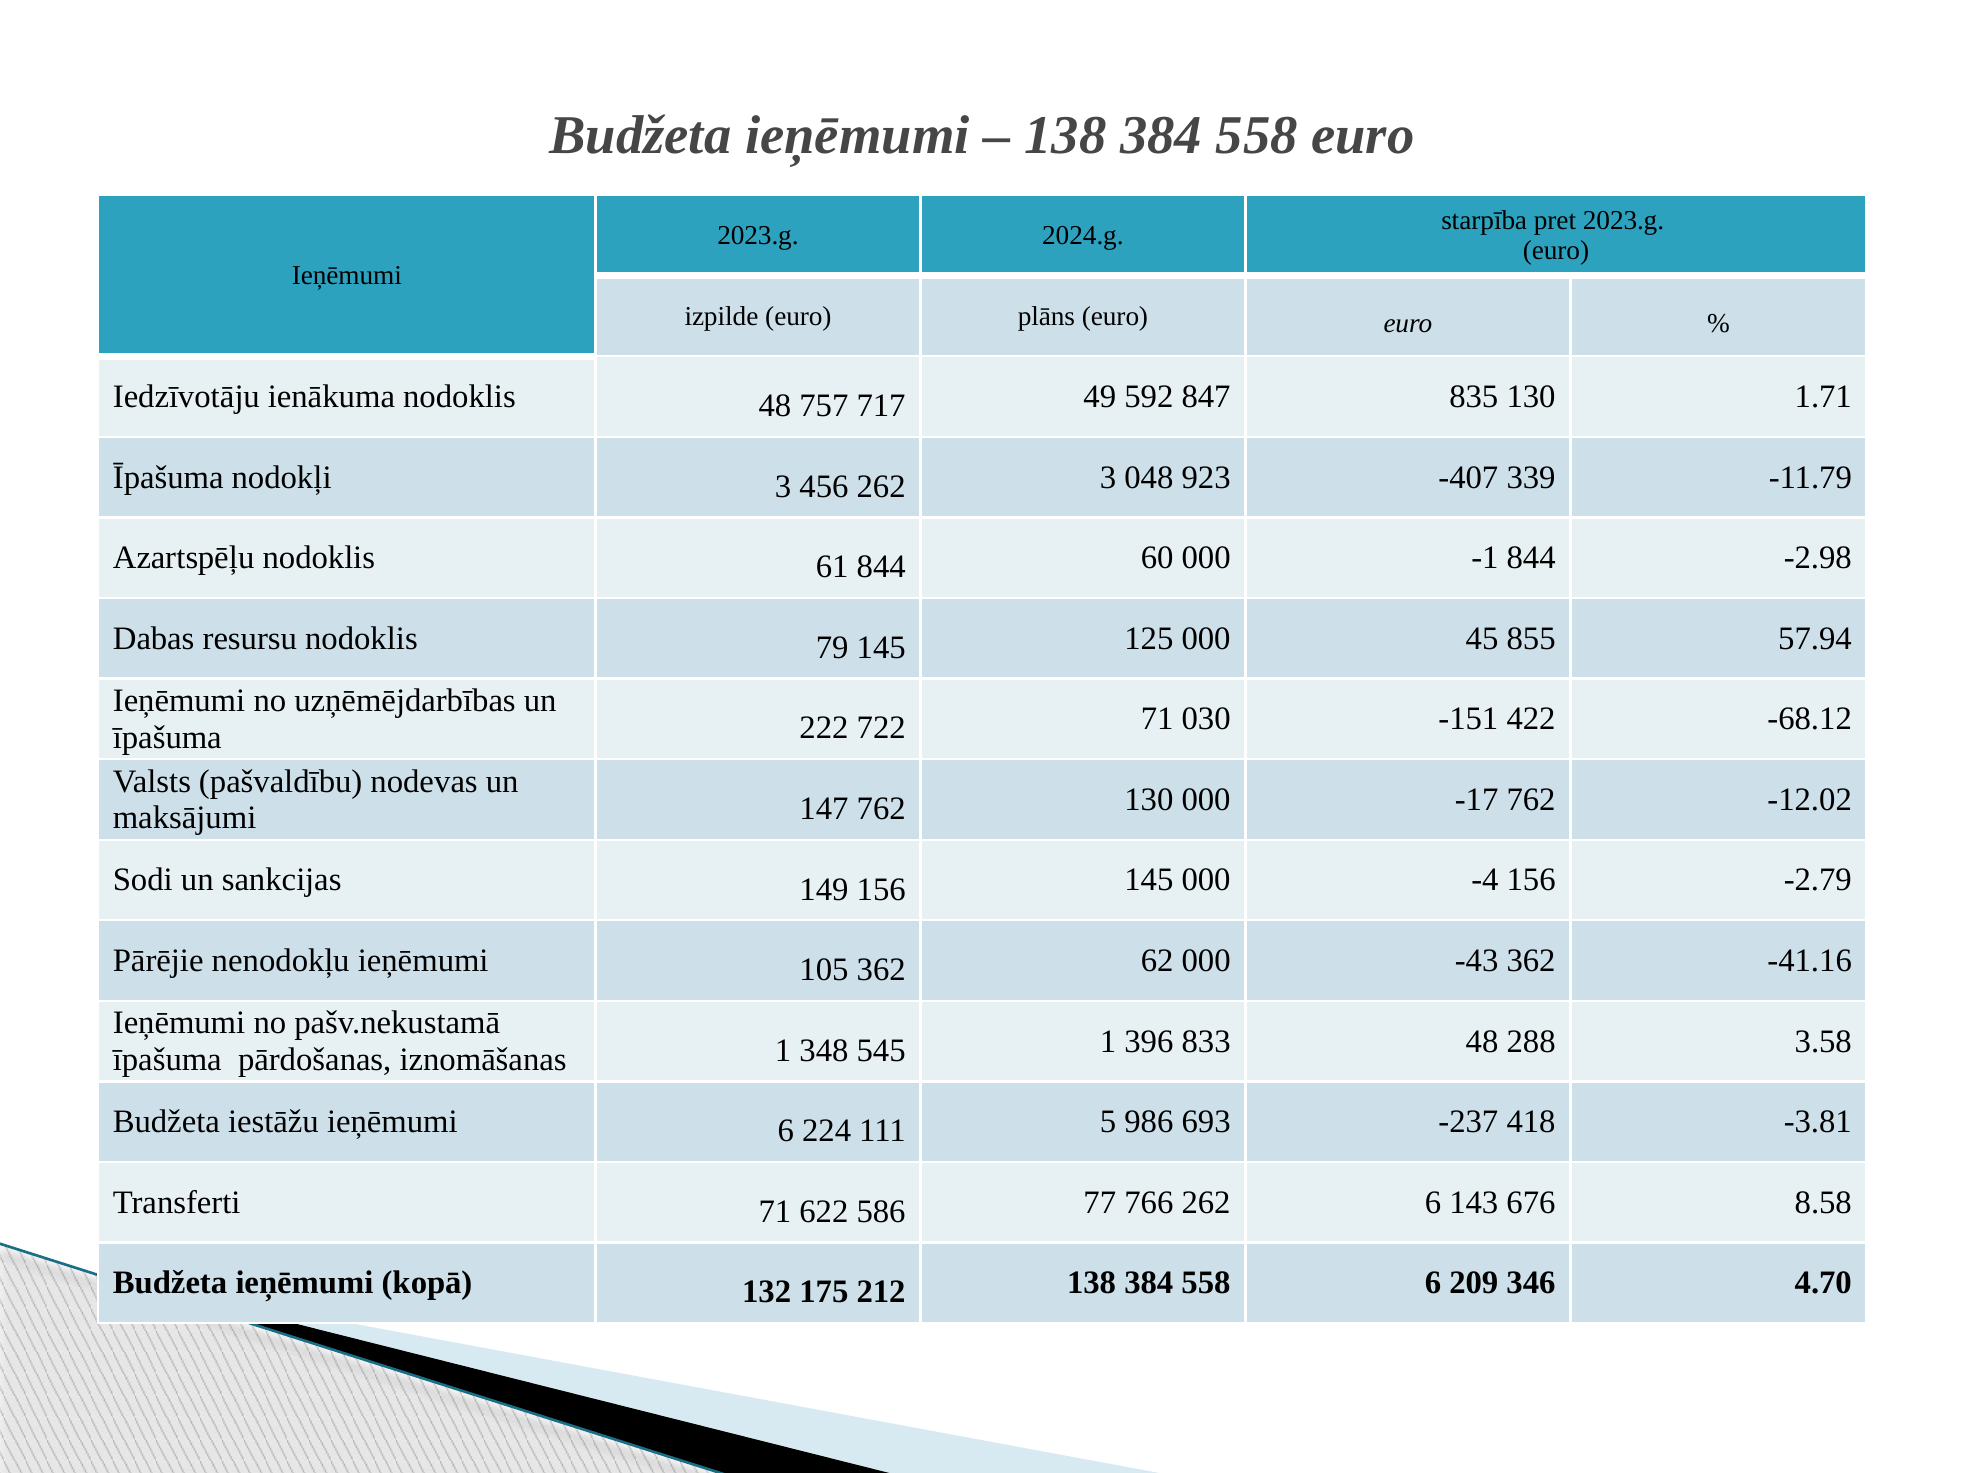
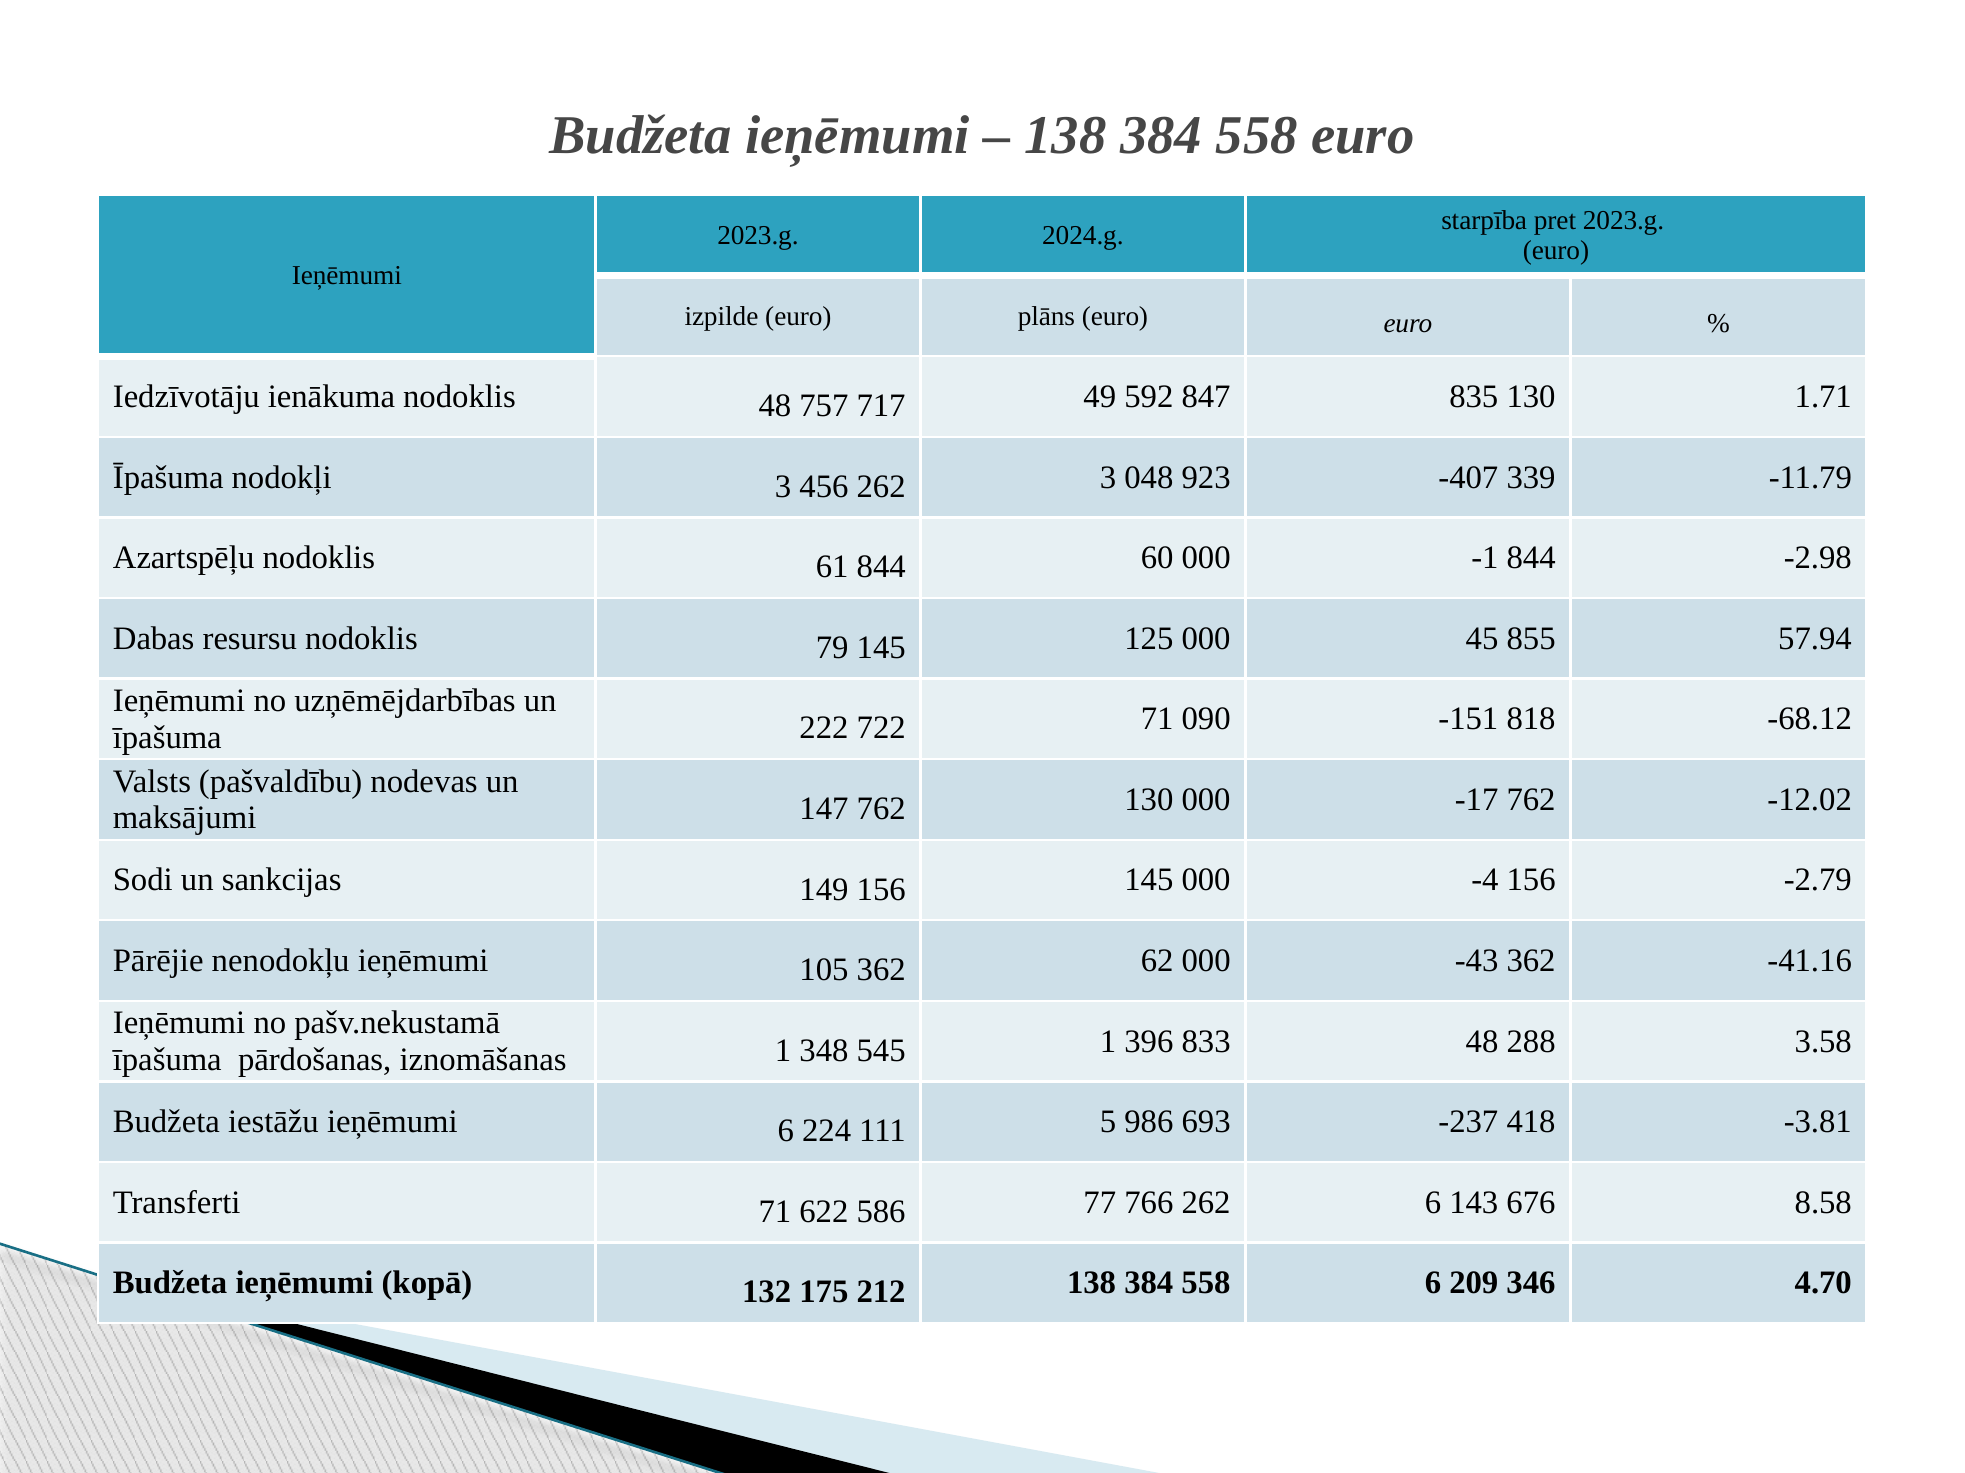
030: 030 -> 090
422: 422 -> 818
